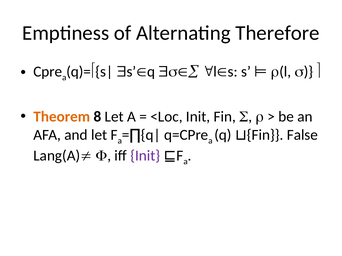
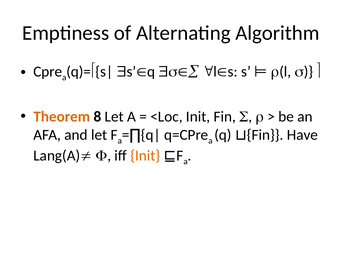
Therefore: Therefore -> Algorithm
False: False -> Have
Init at (145, 156) colour: purple -> orange
